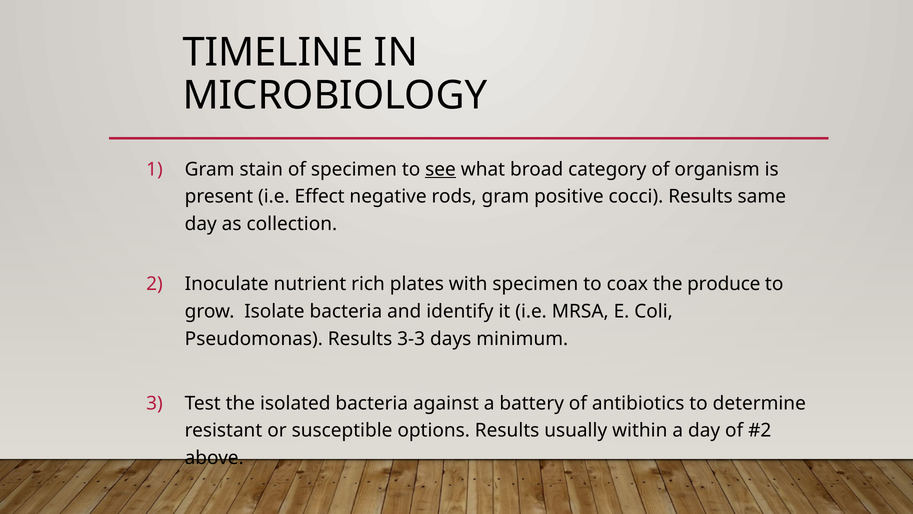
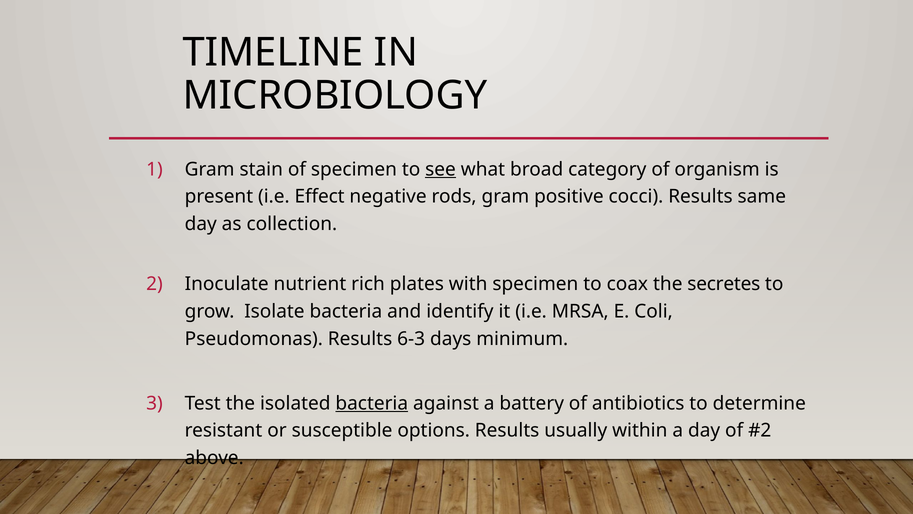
produce: produce -> secretes
3-3: 3-3 -> 6-3
bacteria at (372, 403) underline: none -> present
